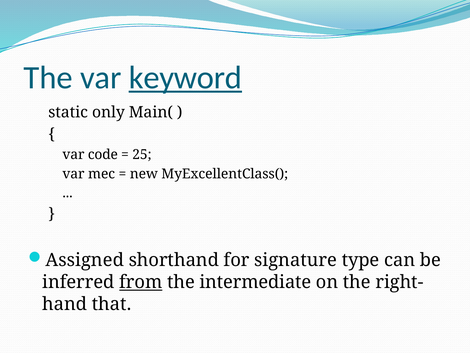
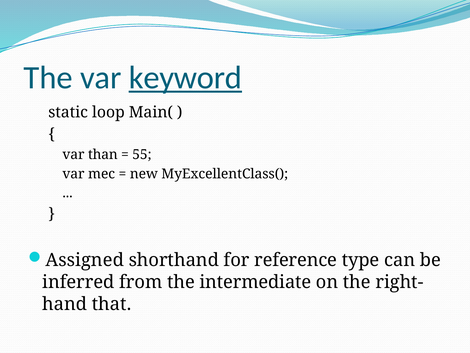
only: only -> loop
code: code -> than
25: 25 -> 55
signature: signature -> reference
from underline: present -> none
